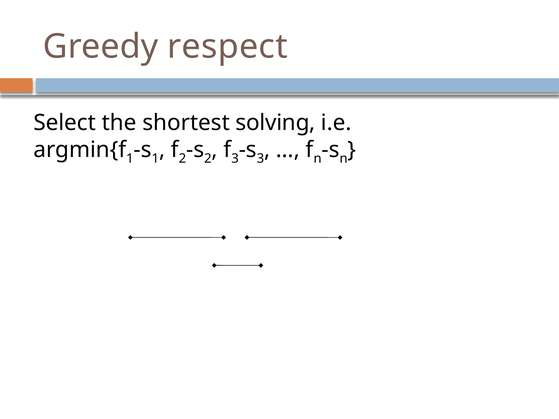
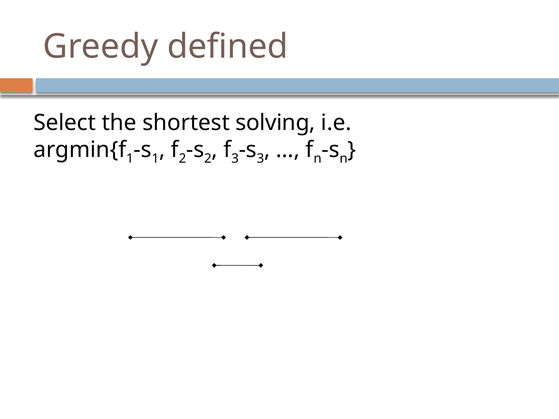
respect: respect -> defined
